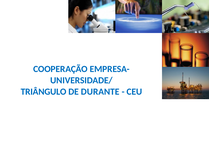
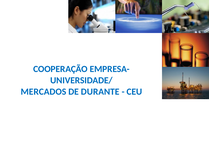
TRIÂNGULO: TRIÂNGULO -> MERCADOS
